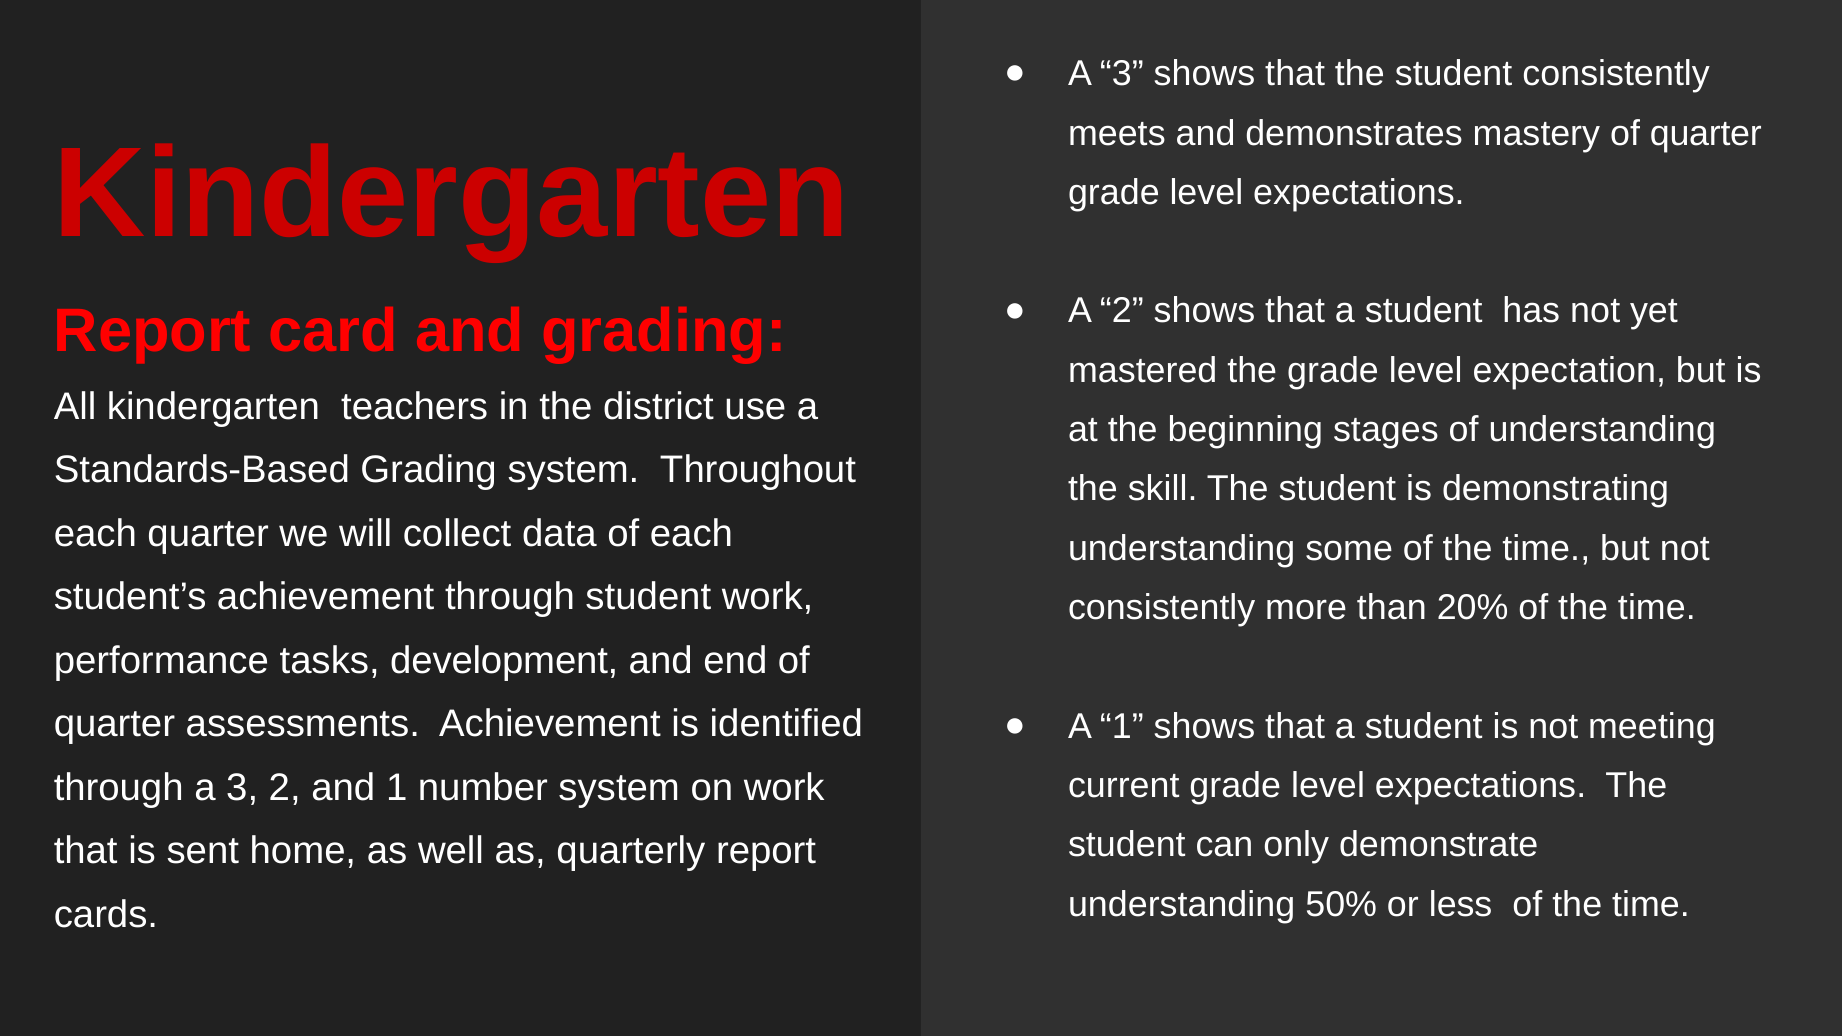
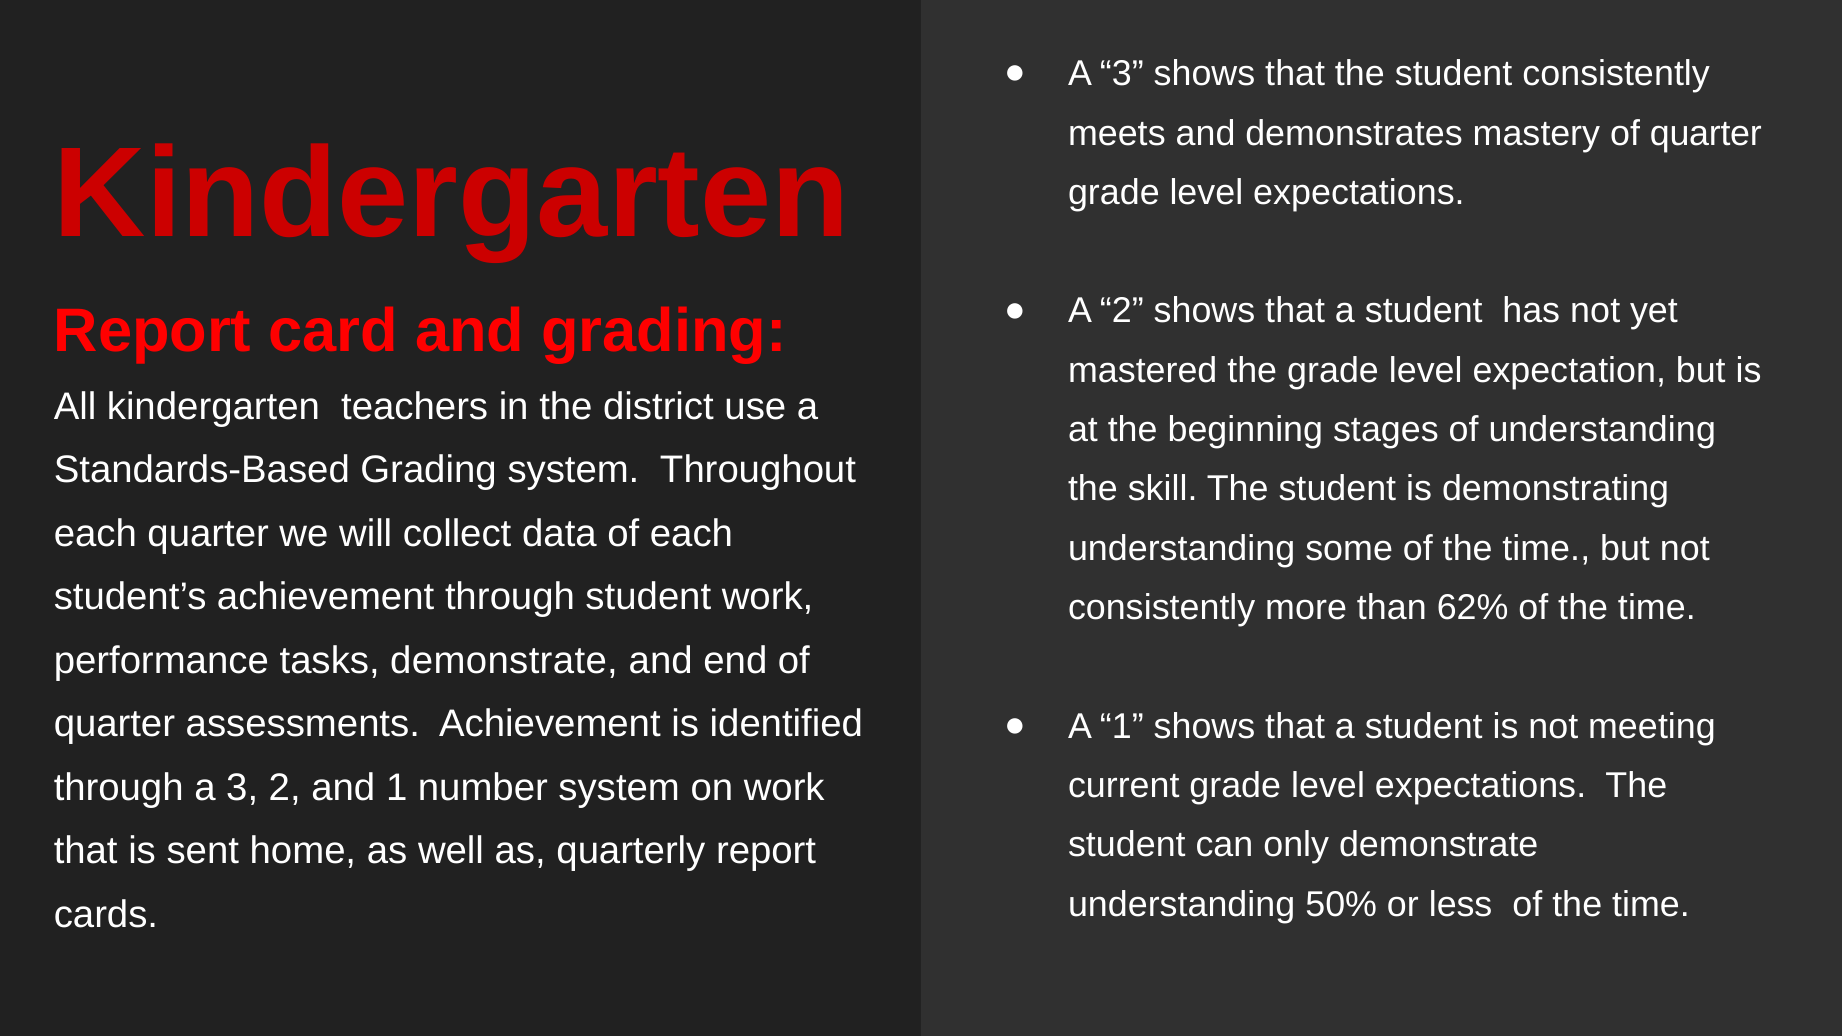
20%: 20% -> 62%
tasks development: development -> demonstrate
